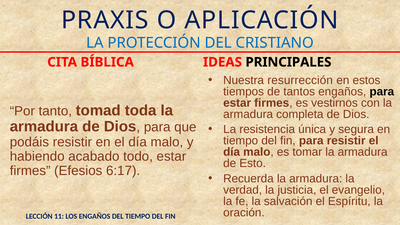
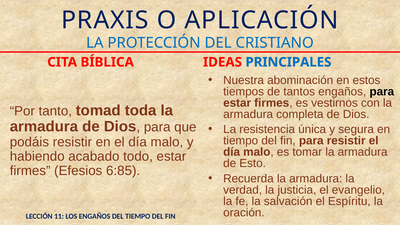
PRINCIPALES colour: black -> blue
resurrección: resurrección -> abominación
6:17: 6:17 -> 6:85
